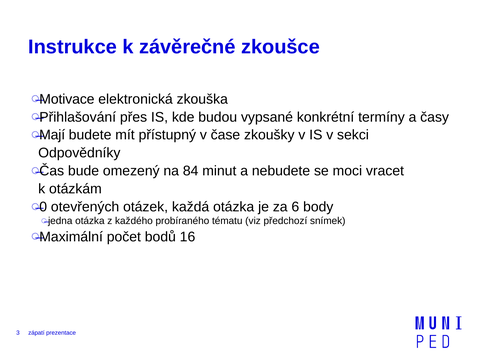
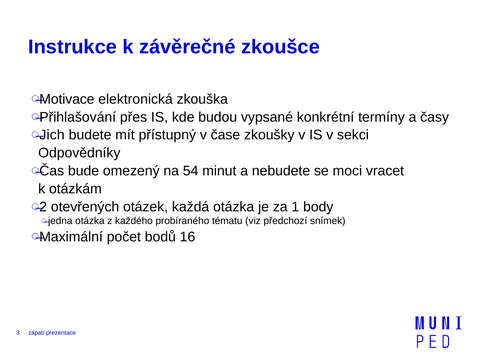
Mají: Mají -> Jich
84: 84 -> 54
0: 0 -> 2
6: 6 -> 1
